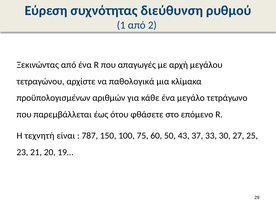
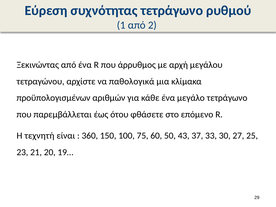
συχνότητας διεύθυνση: διεύθυνση -> τετράγωνο
απαγωγές: απαγωγές -> άρρυθμος
787: 787 -> 360
